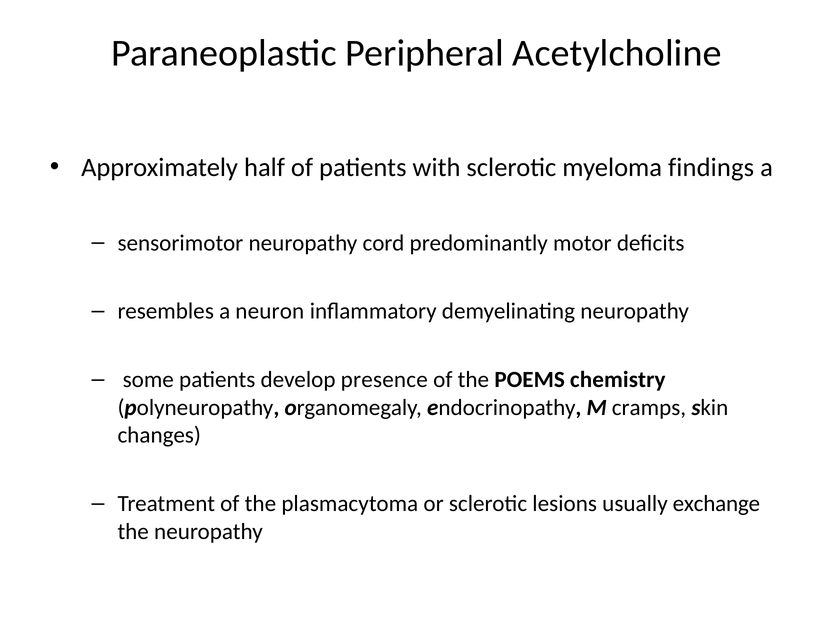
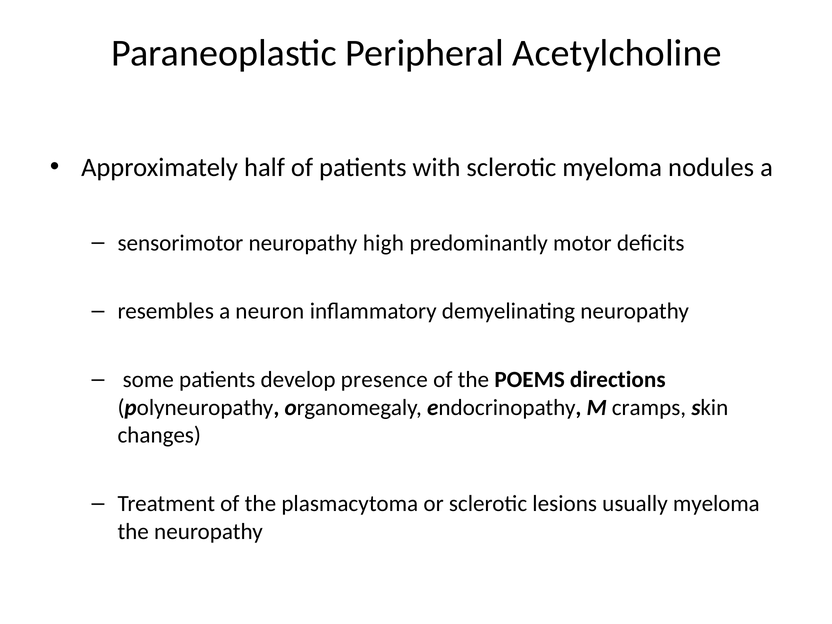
findings: findings -> nodules
cord: cord -> high
chemistry: chemistry -> directions
usually exchange: exchange -> myeloma
